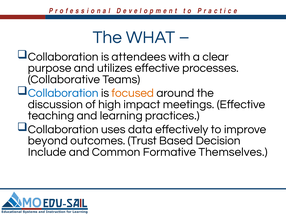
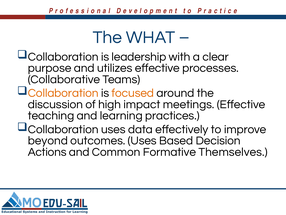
attendees: attendees -> leadership
Collaboration at (63, 93) colour: blue -> orange
outcomes Trust: Trust -> Uses
Include: Include -> Actions
